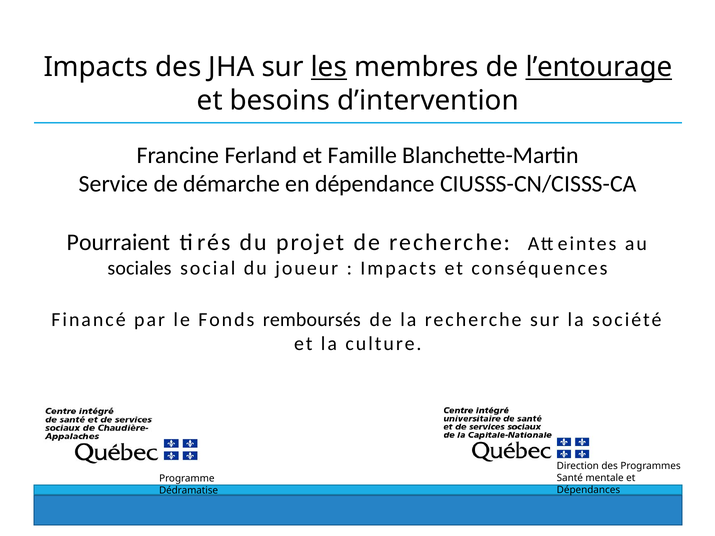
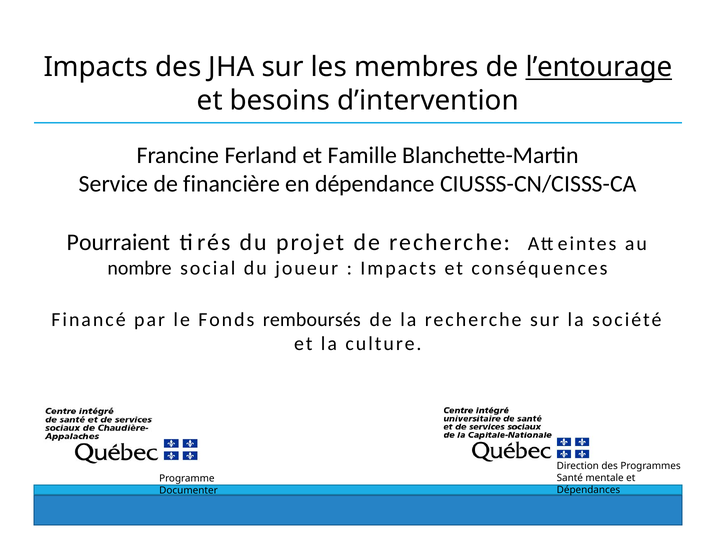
les underline: present -> none
démarche: démarche -> financière
sociales: sociales -> nombre
Dédramatise: Dédramatise -> Documenter
